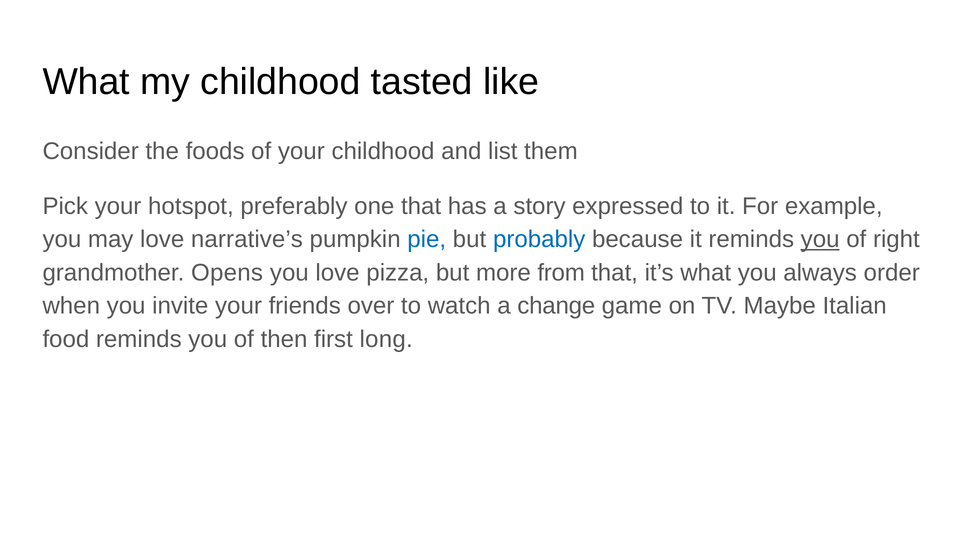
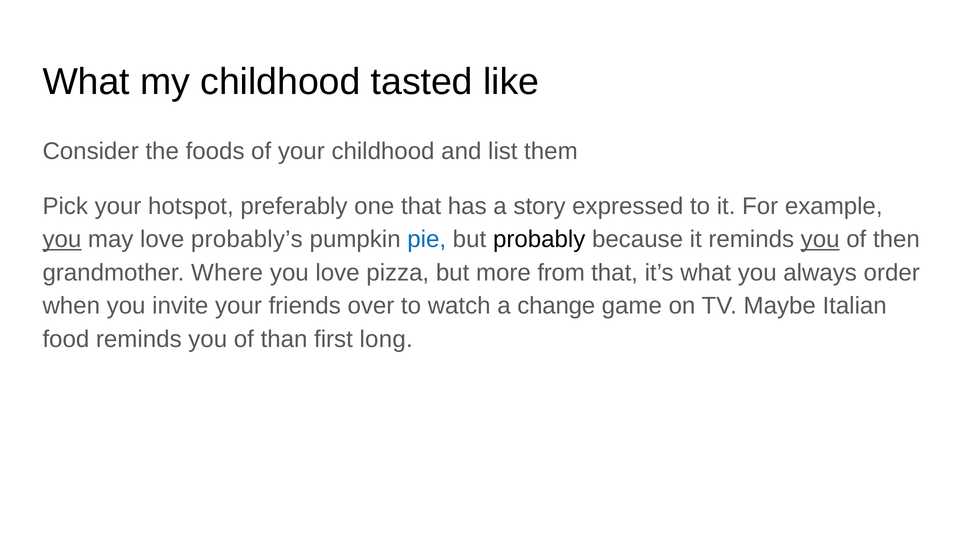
you at (62, 239) underline: none -> present
narrative’s: narrative’s -> probably’s
probably colour: blue -> black
right: right -> then
Opens: Opens -> Where
then: then -> than
